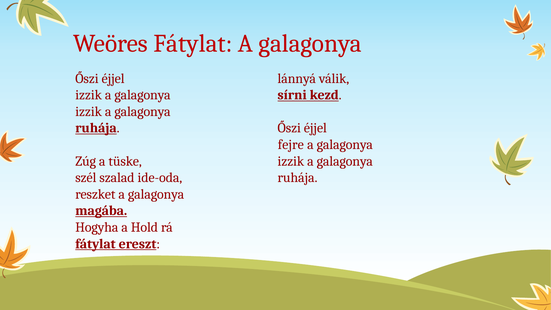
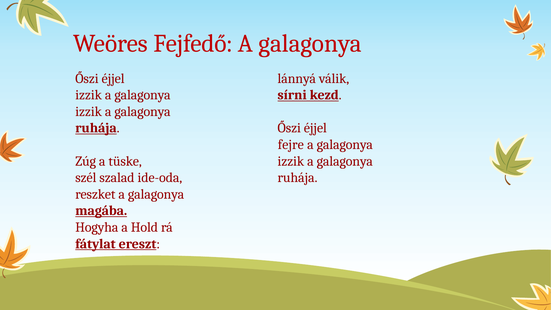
Weöres Fátylat: Fátylat -> Fejfedő
